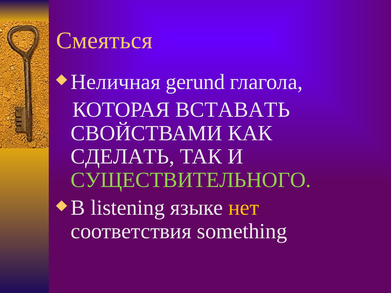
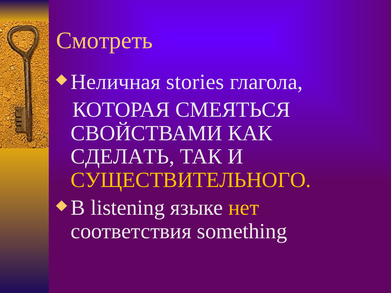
Смеяться: Смеяться -> Смотреть
gerund: gerund -> stories
ВСТАВАТЬ: ВСТАВАТЬ -> СМЕЯТЬСЯ
СУЩЕСТВИТЕЛЬНОГО colour: light green -> yellow
